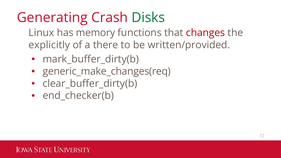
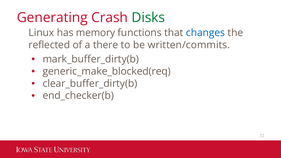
changes colour: red -> blue
explicitly: explicitly -> reflected
written/provided: written/provided -> written/commits
generic_make_changes(req: generic_make_changes(req -> generic_make_blocked(req
